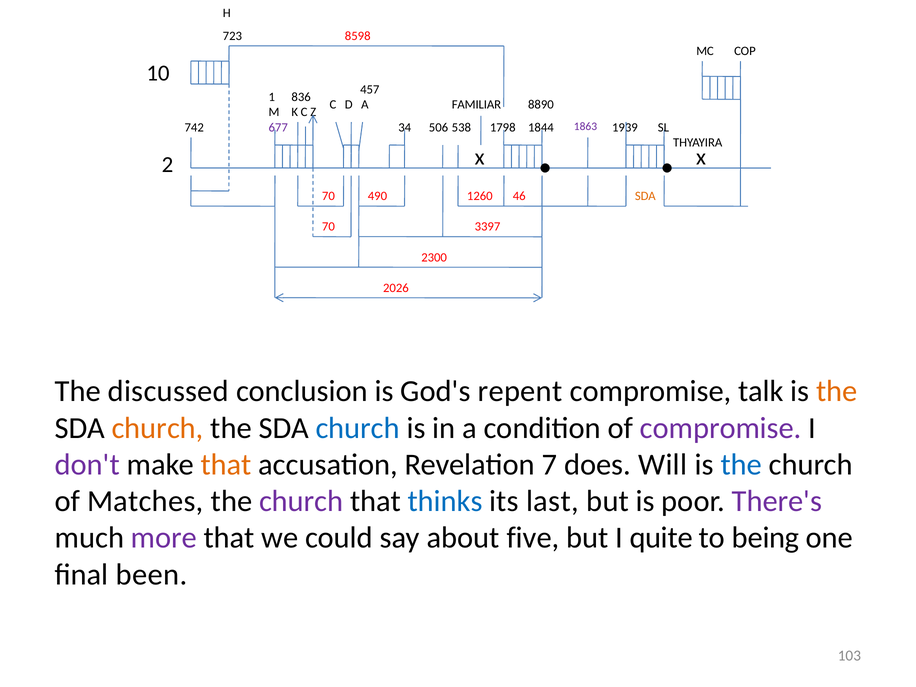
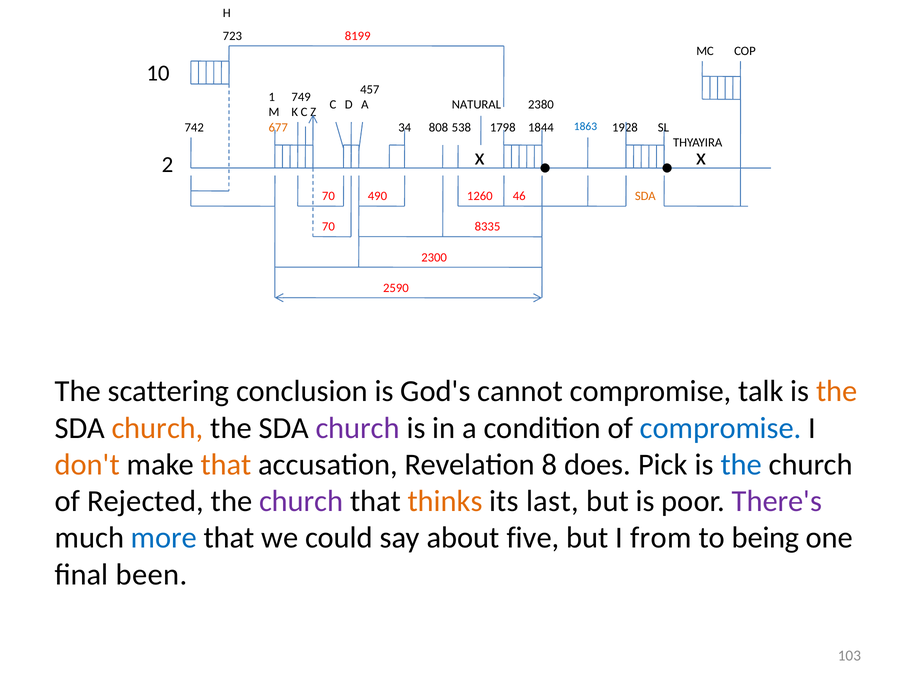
8598: 8598 -> 8199
836: 836 -> 749
FAMILIAR: FAMILIAR -> NATURAL
8890: 8890 -> 2380
677 colour: purple -> orange
506: 506 -> 808
1863 colour: purple -> blue
1939: 1939 -> 1928
3397: 3397 -> 8335
2026: 2026 -> 2590
discussed: discussed -> scattering
repent: repent -> cannot
church at (358, 428) colour: blue -> purple
compromise at (721, 428) colour: purple -> blue
don't colour: purple -> orange
7: 7 -> 8
Will: Will -> Pick
Matches: Matches -> Rejected
thinks colour: blue -> orange
more colour: purple -> blue
quite: quite -> from
